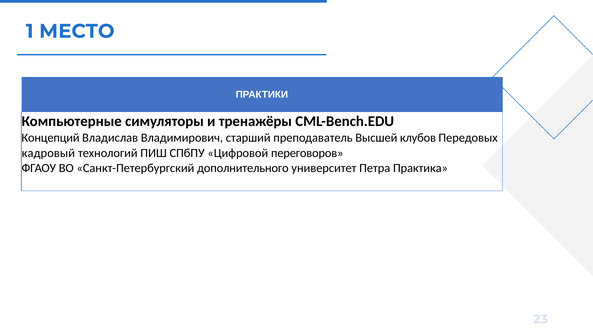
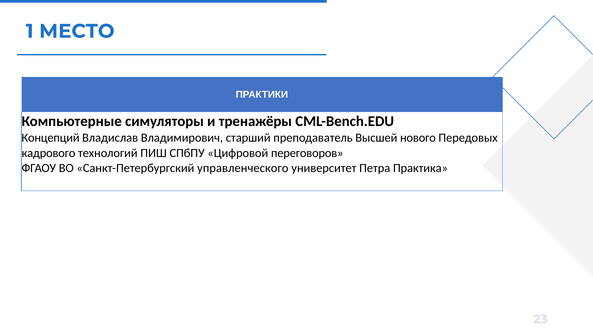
клубов: клубов -> нового
кадровый: кадровый -> кадрового
дополнительного: дополнительного -> управленческого
